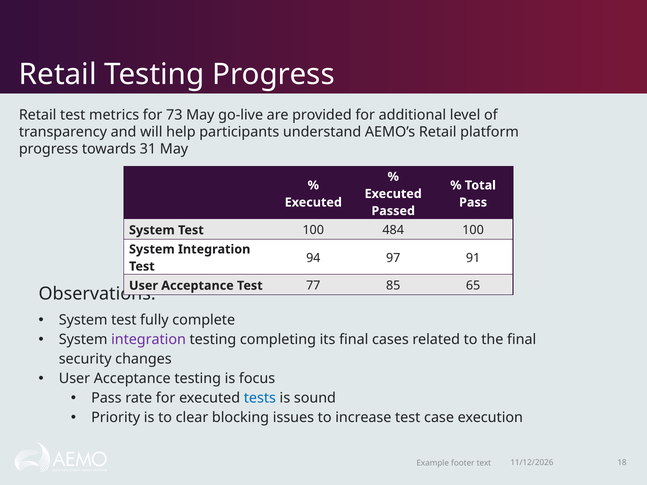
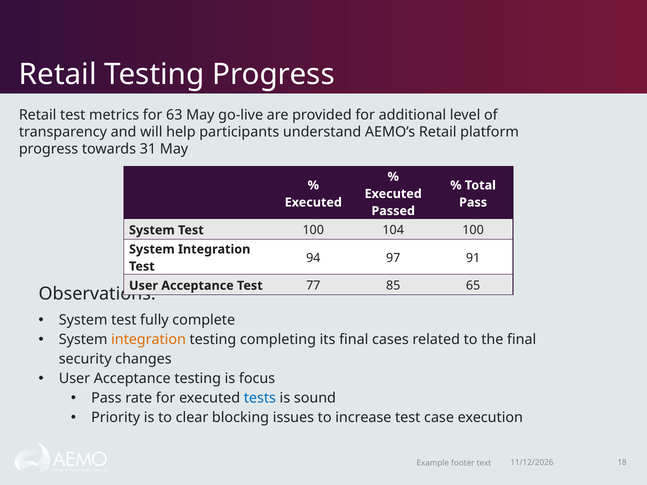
73: 73 -> 63
484: 484 -> 104
integration at (149, 340) colour: purple -> orange
